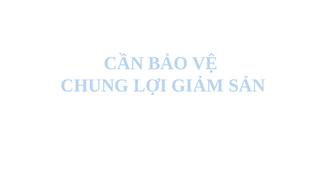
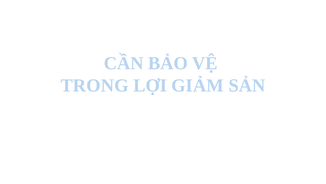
CHUNG: CHUNG -> TRONG
